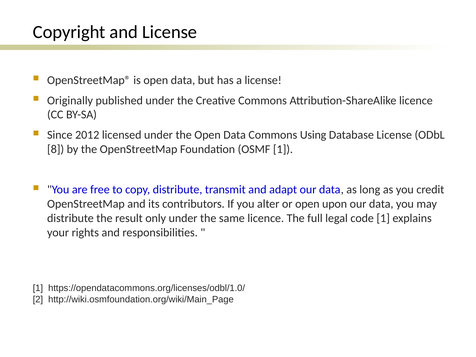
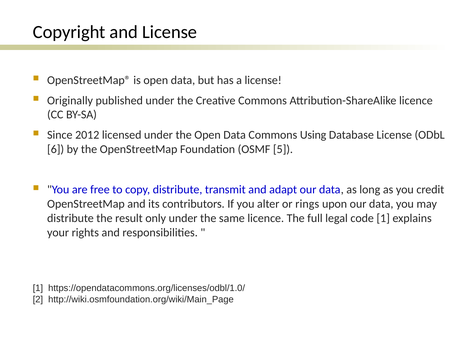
8: 8 -> 6
OSMF 1: 1 -> 5
or open: open -> rings
